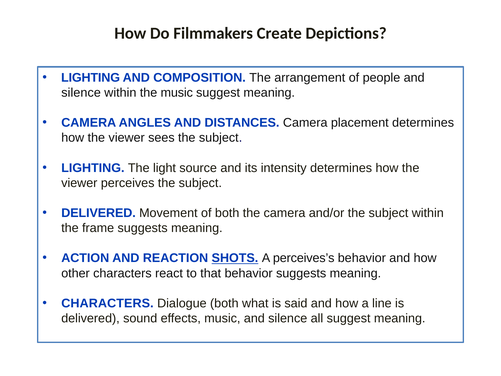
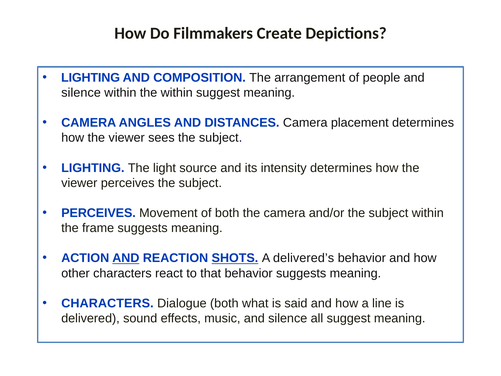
the music: music -> within
DELIVERED at (99, 213): DELIVERED -> PERCEIVES
AND at (126, 258) underline: none -> present
perceives’s: perceives’s -> delivered’s
